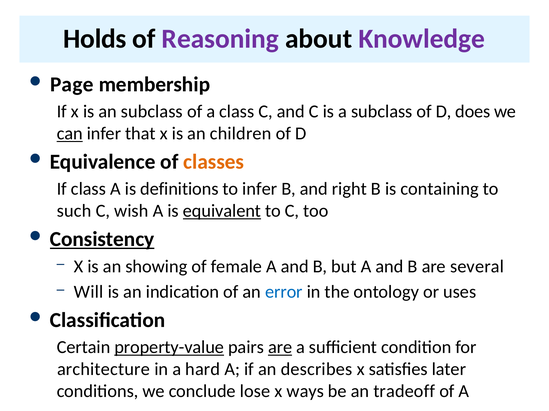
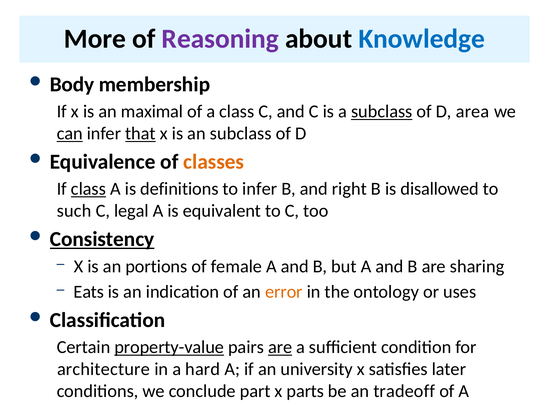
Holds: Holds -> More
Knowledge colour: purple -> blue
Page: Page -> Body
an subclass: subclass -> maximal
subclass at (382, 112) underline: none -> present
does: does -> area
that underline: none -> present
an children: children -> subclass
class at (88, 189) underline: none -> present
containing: containing -> disallowed
wish: wish -> legal
equivalent underline: present -> none
showing: showing -> portions
several: several -> sharing
Will: Will -> Eats
error colour: blue -> orange
describes: describes -> university
lose: lose -> part
ways: ways -> parts
